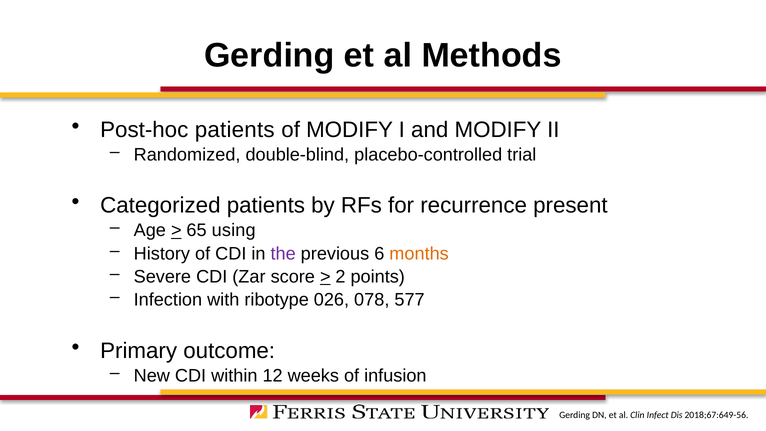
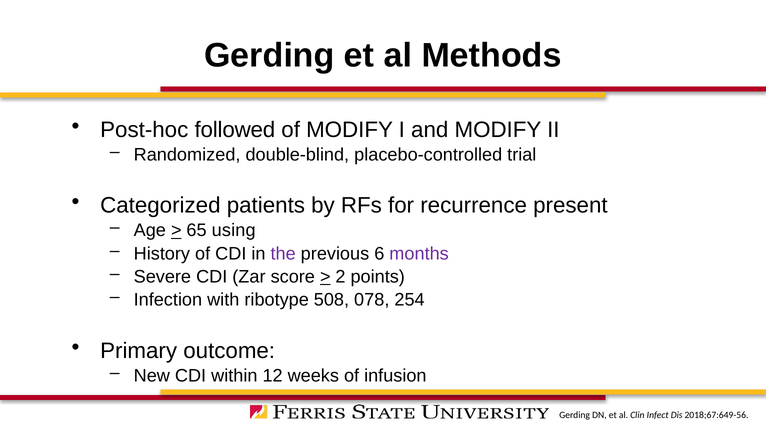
Post-hoc patients: patients -> followed
months colour: orange -> purple
026: 026 -> 508
577: 577 -> 254
